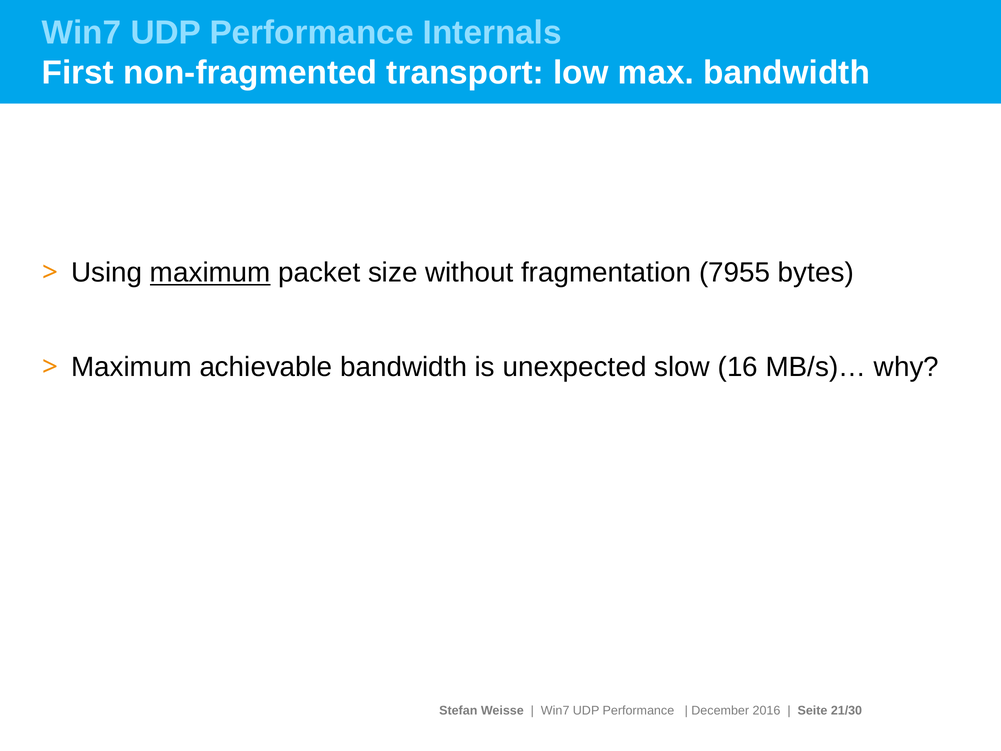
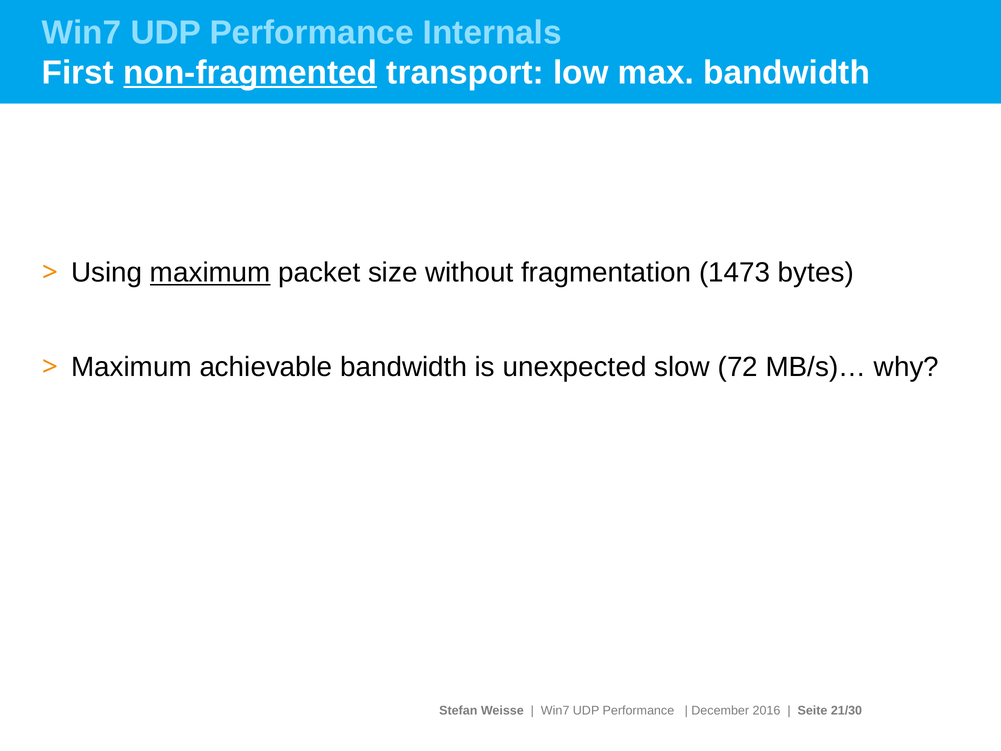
non-fragmented underline: none -> present
7955: 7955 -> 1473
16: 16 -> 72
